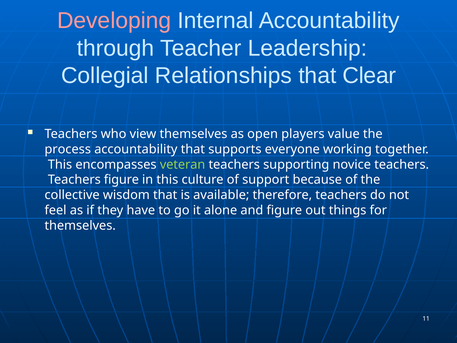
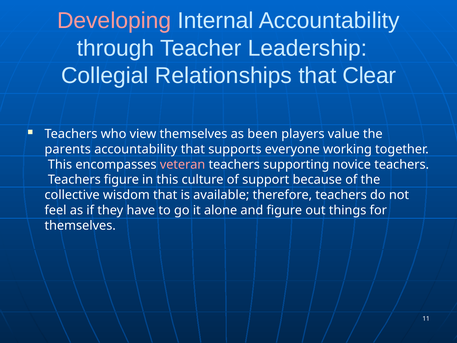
open: open -> been
process: process -> parents
veteran colour: light green -> pink
